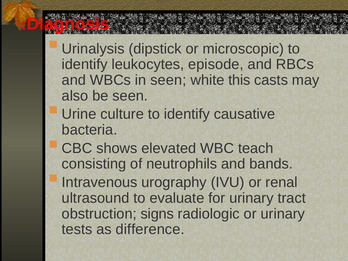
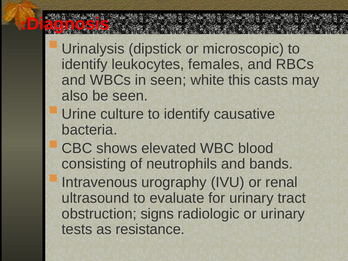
episode: episode -> females
teach: teach -> blood
difference: difference -> resistance
